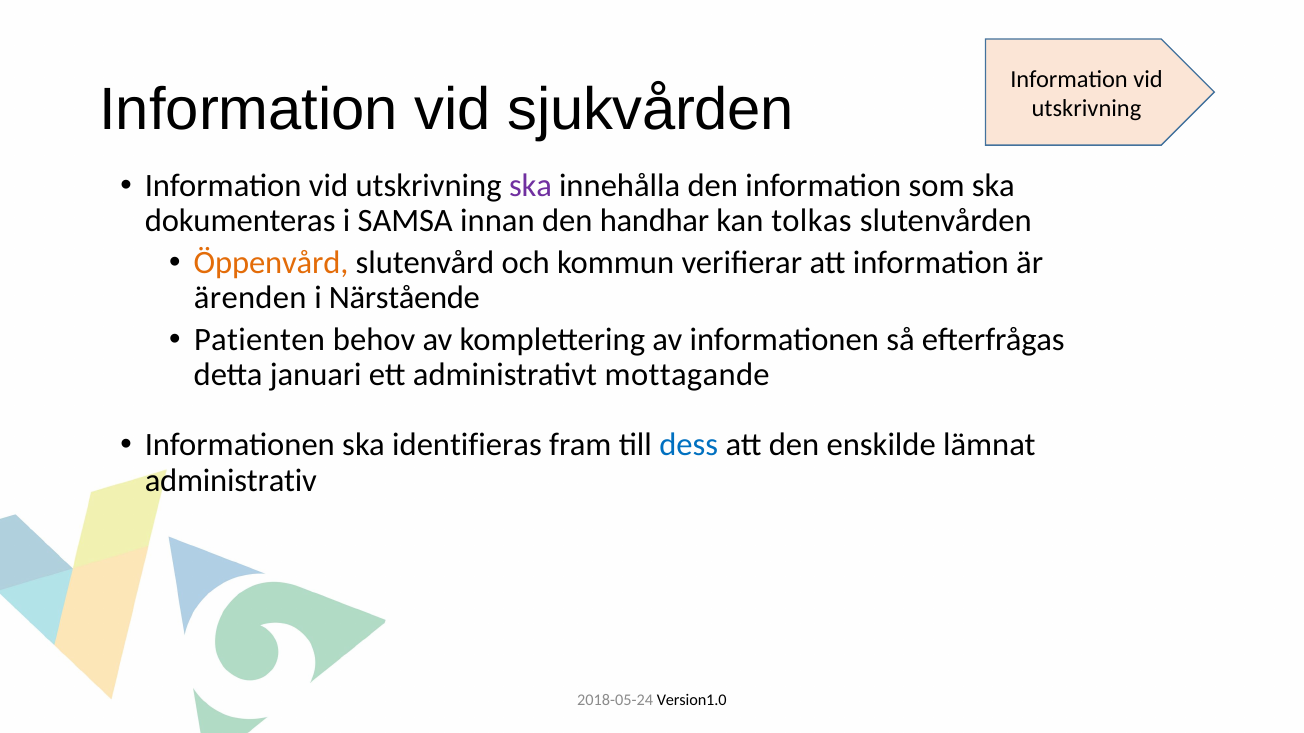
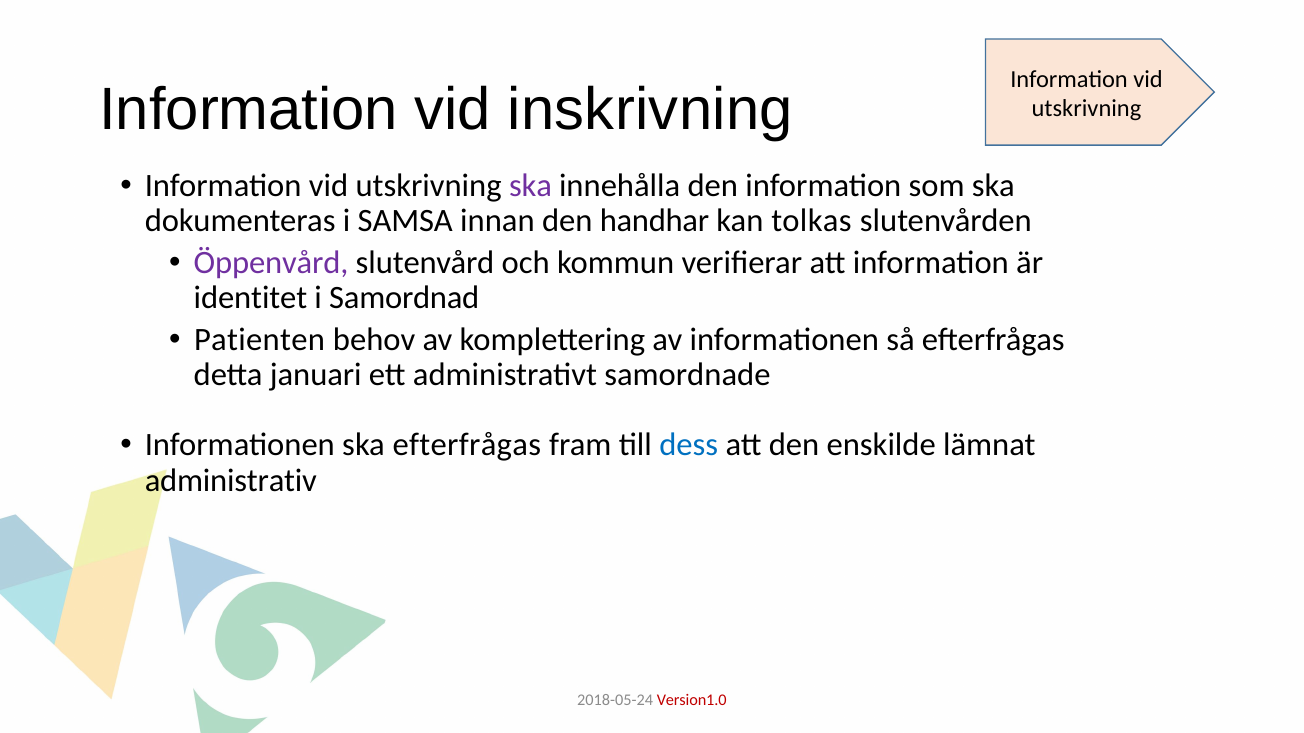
sjukvården: sjukvården -> inskrivning
Öppenvård colour: orange -> purple
ärenden: ärenden -> identitet
Närstående: Närstående -> Samordnad
mottagande: mottagande -> samordnade
ska identifieras: identifieras -> efterfrågas
Version1.0 colour: black -> red
